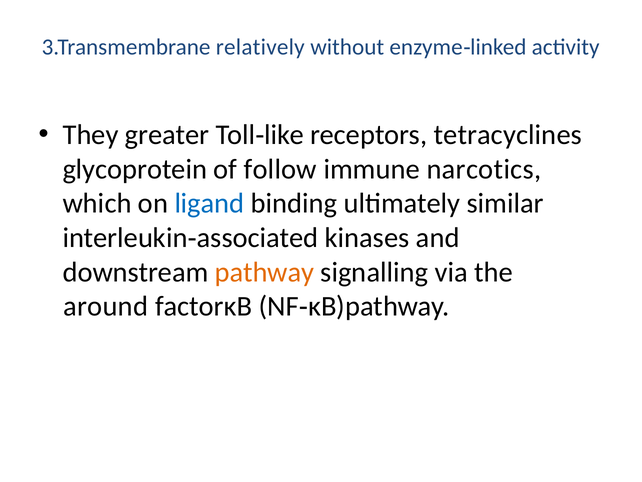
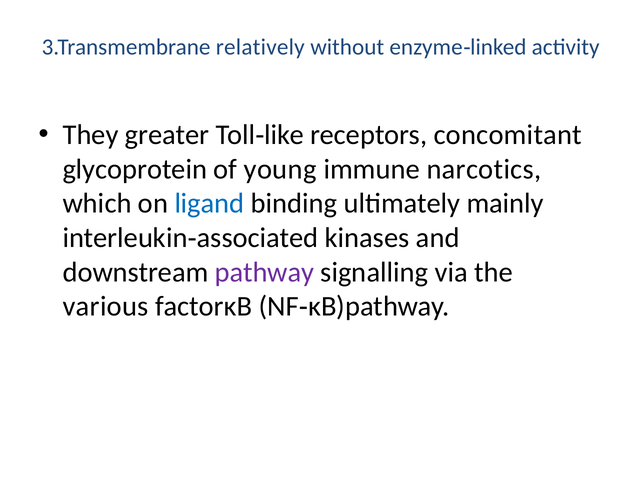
tetracyclines: tetracyclines -> concomitant
follow: follow -> young
similar: similar -> mainly
pathway colour: orange -> purple
around: around -> various
